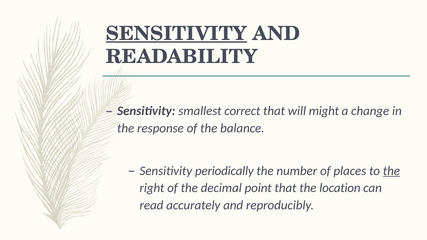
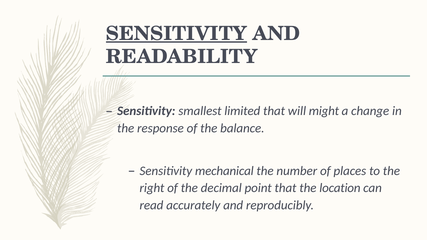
correct: correct -> limited
periodically: periodically -> mechanical
the at (391, 171) underline: present -> none
